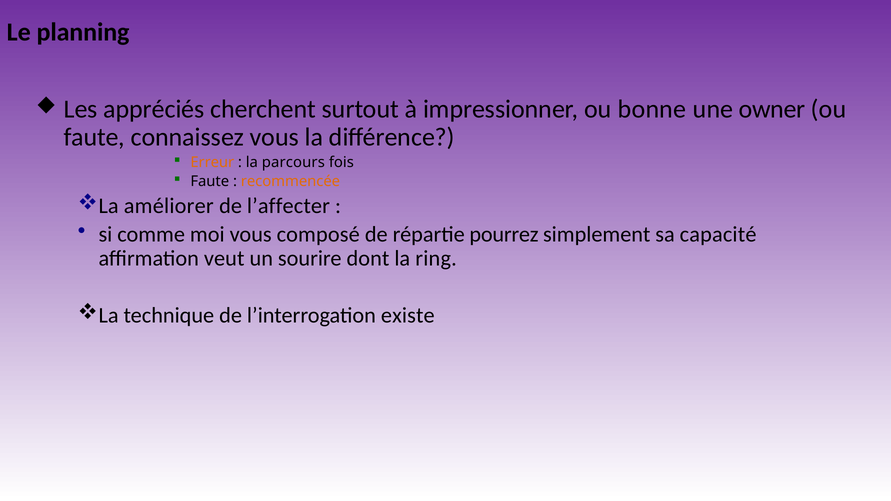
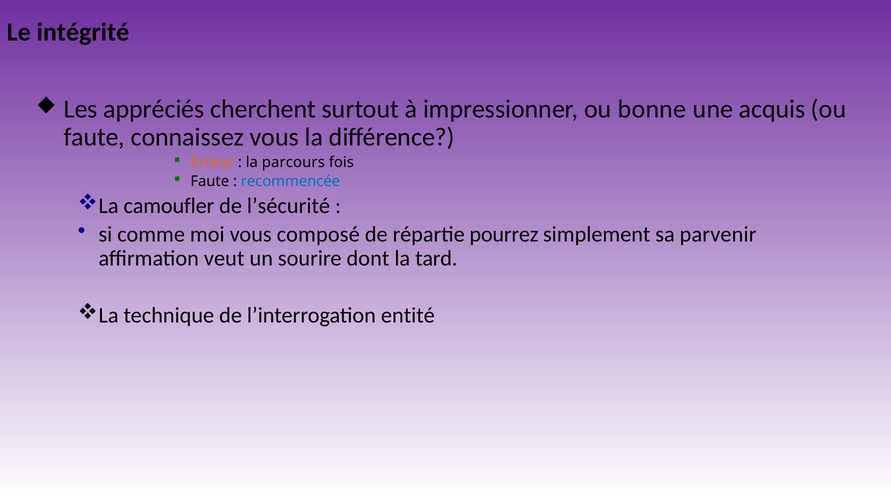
planning: planning -> intégrité
owner: owner -> acquis
recommencée colour: orange -> blue
améliorer: améliorer -> camoufler
l’affecter: l’affecter -> l’sécurité
capacité: capacité -> parvenir
ring: ring -> tard
existe: existe -> entité
